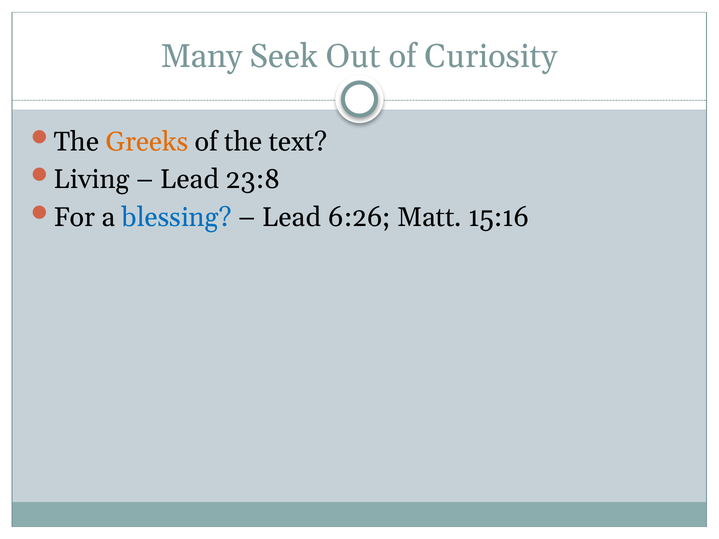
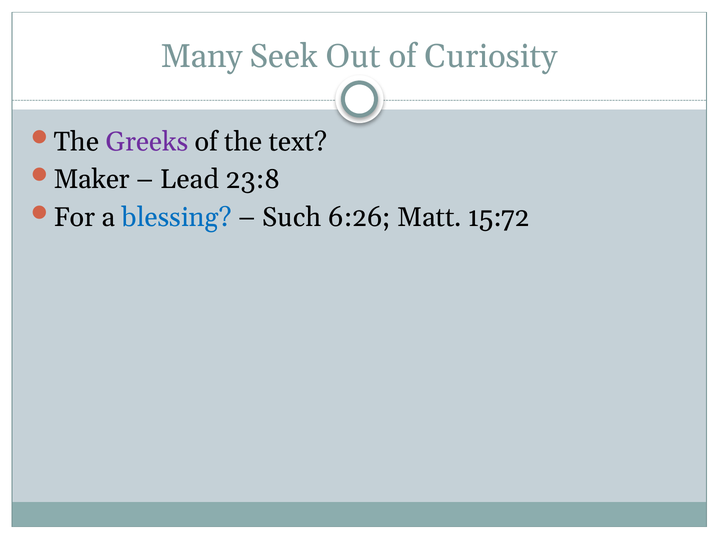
Greeks colour: orange -> purple
Living: Living -> Maker
Lead at (292, 217): Lead -> Such
15:16: 15:16 -> 15:72
